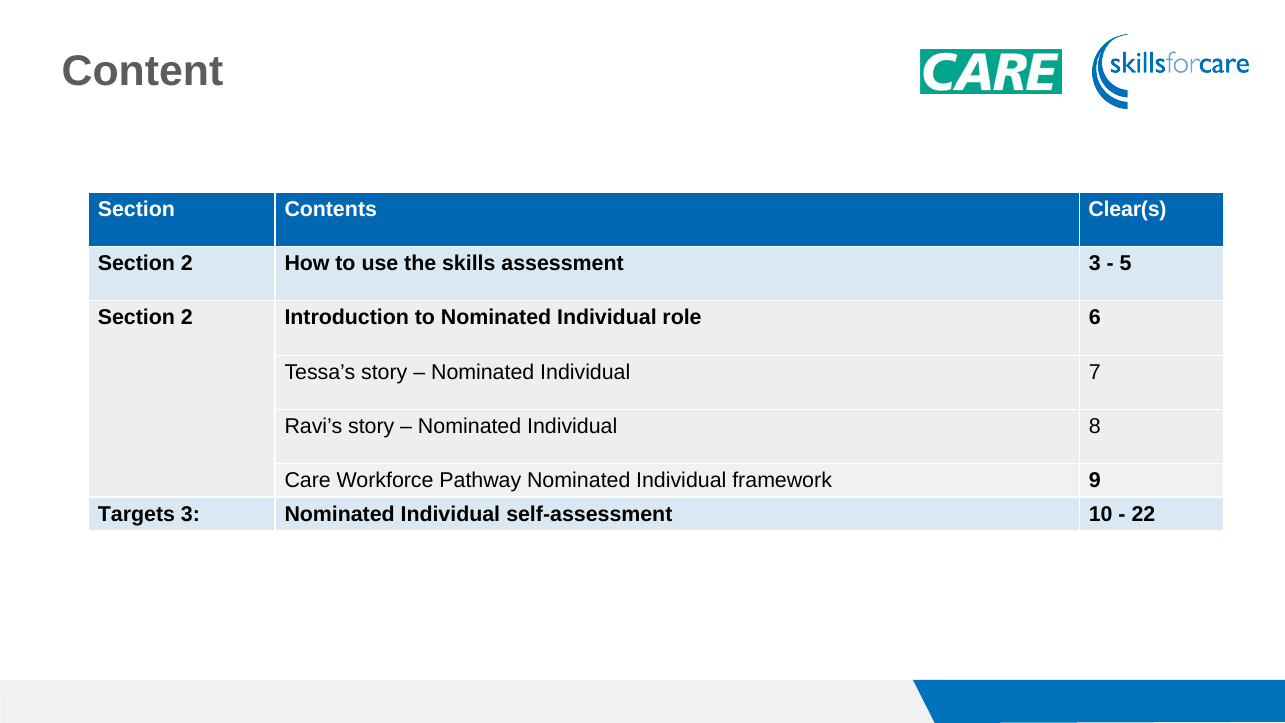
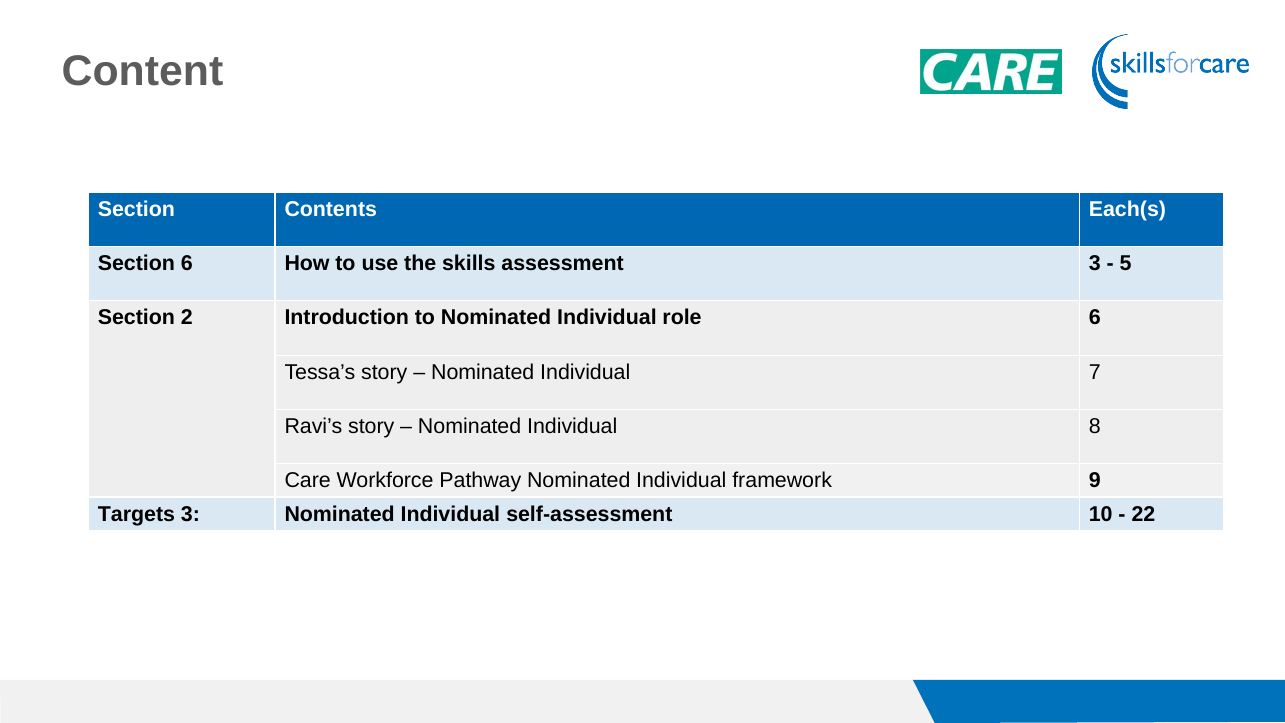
Clear(s: Clear(s -> Each(s
2 at (187, 264): 2 -> 6
